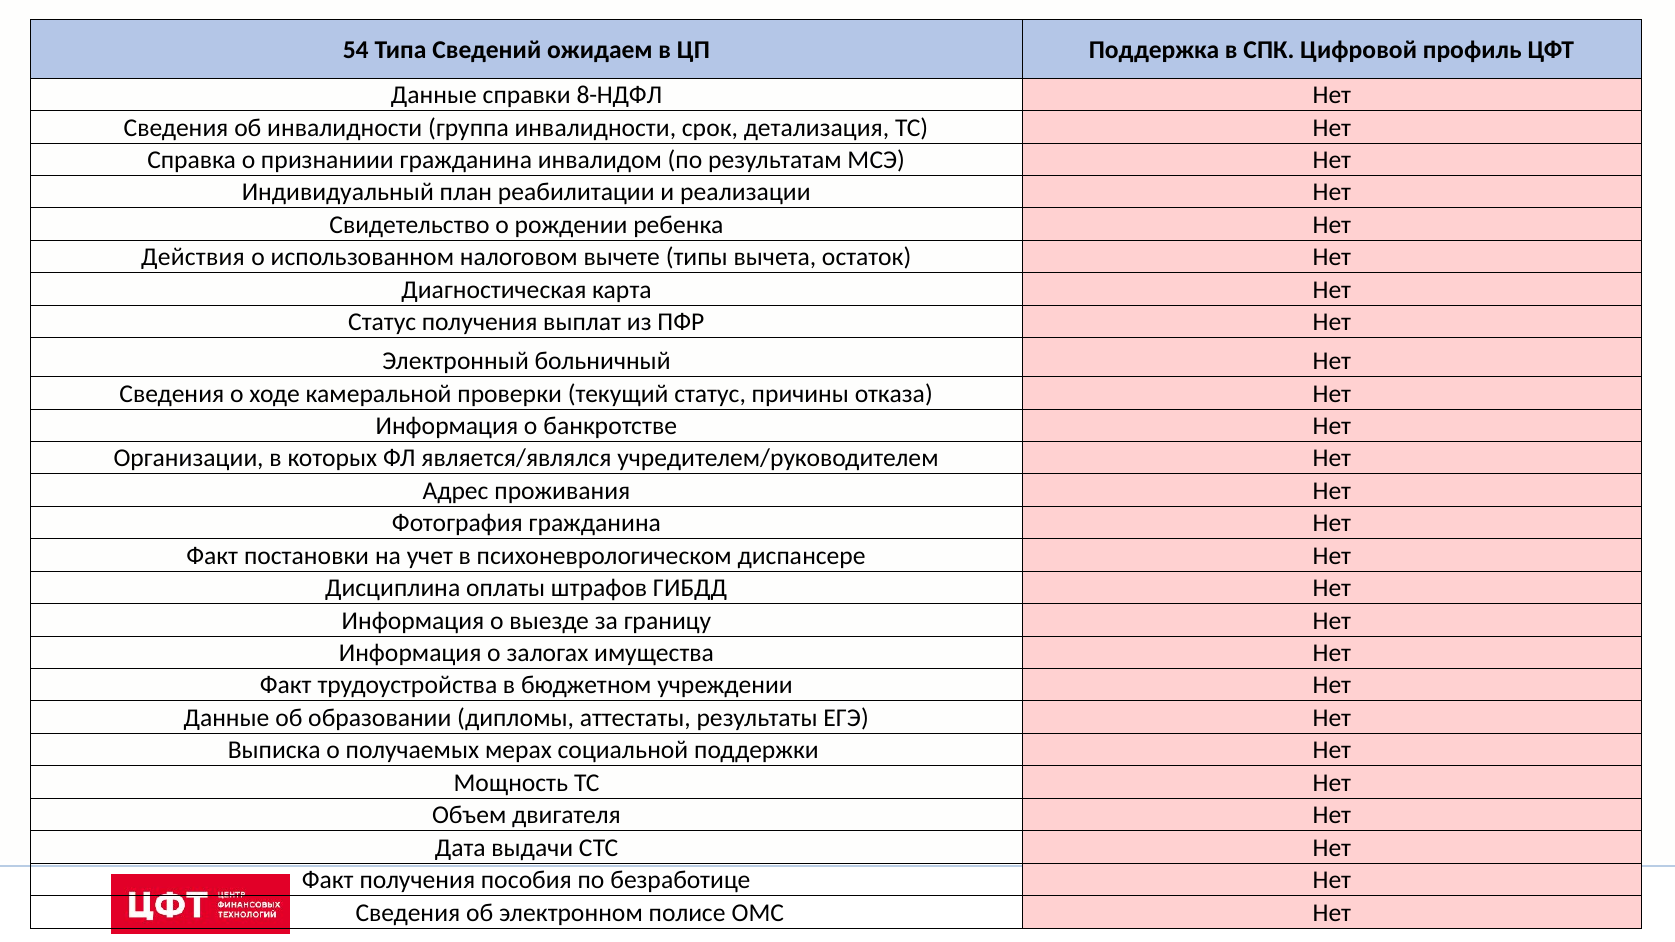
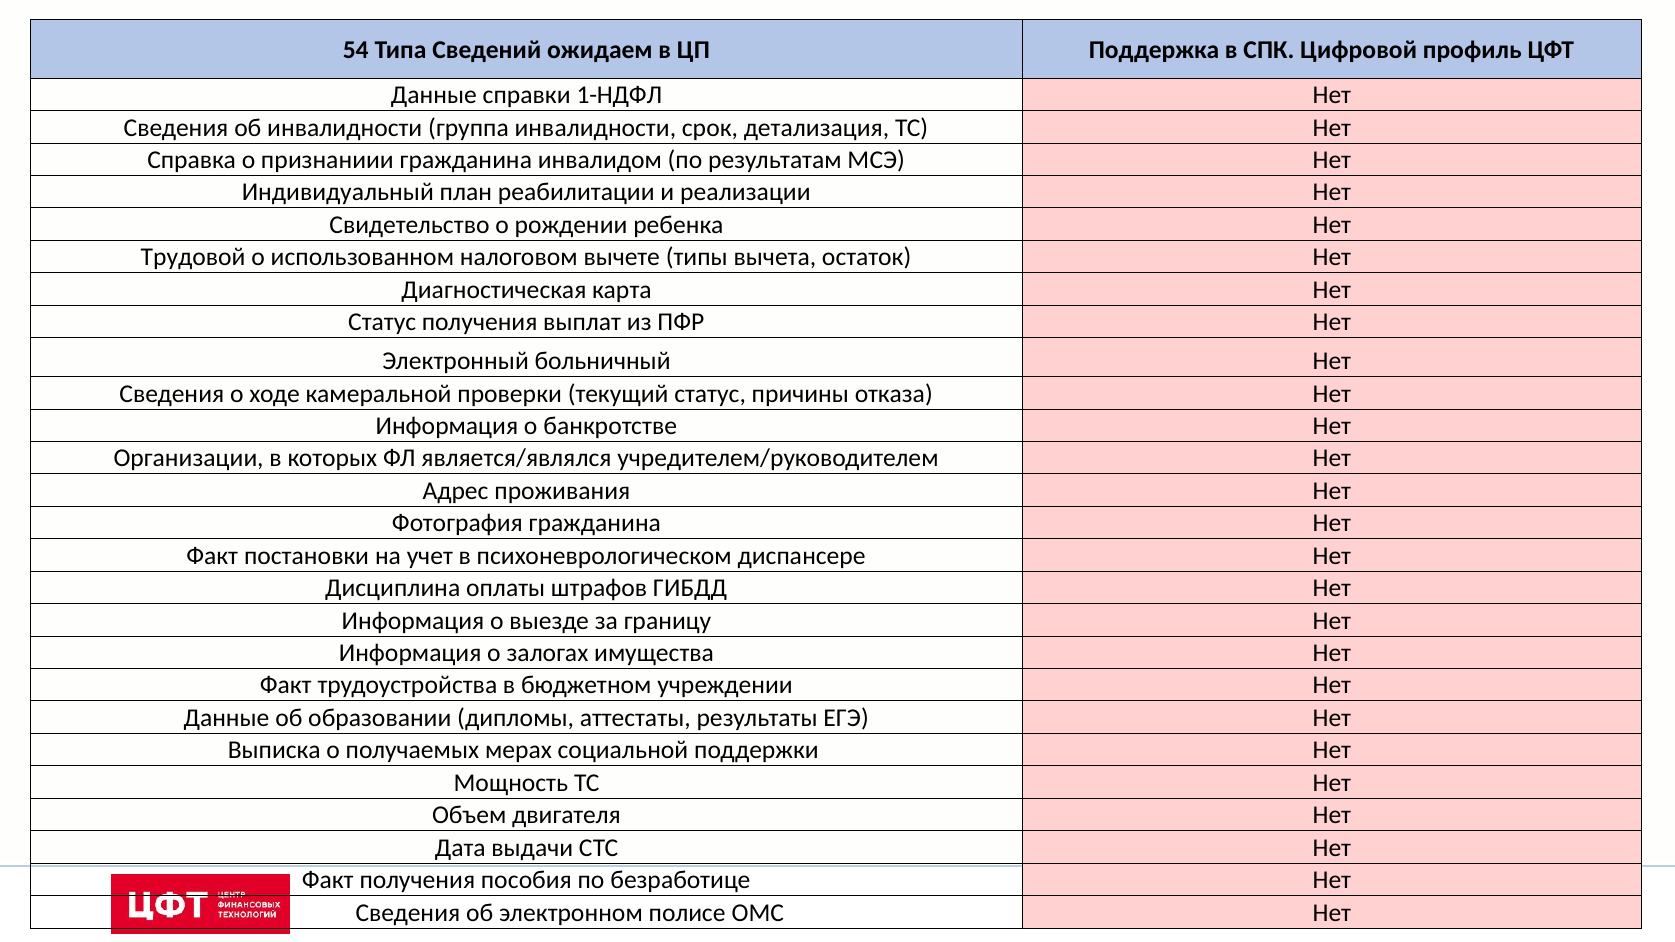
8-НДФЛ: 8-НДФЛ -> 1-НДФЛ
Действия: Действия -> Трудовой
